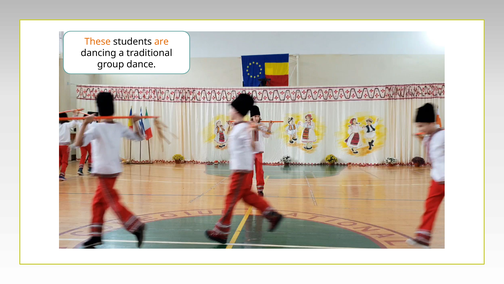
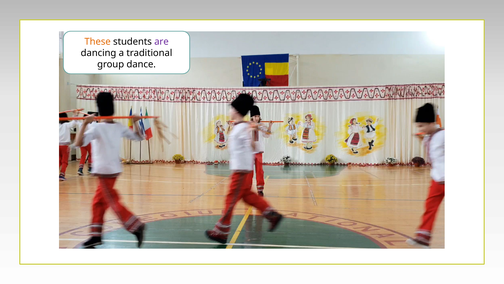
are colour: orange -> purple
